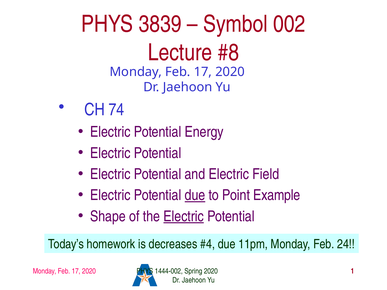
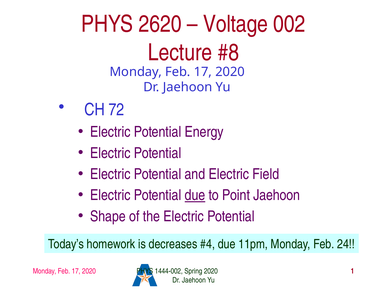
3839: 3839 -> 2620
Symbol: Symbol -> Voltage
74: 74 -> 72
Point Example: Example -> Jaehoon
Electric at (184, 216) underline: present -> none
